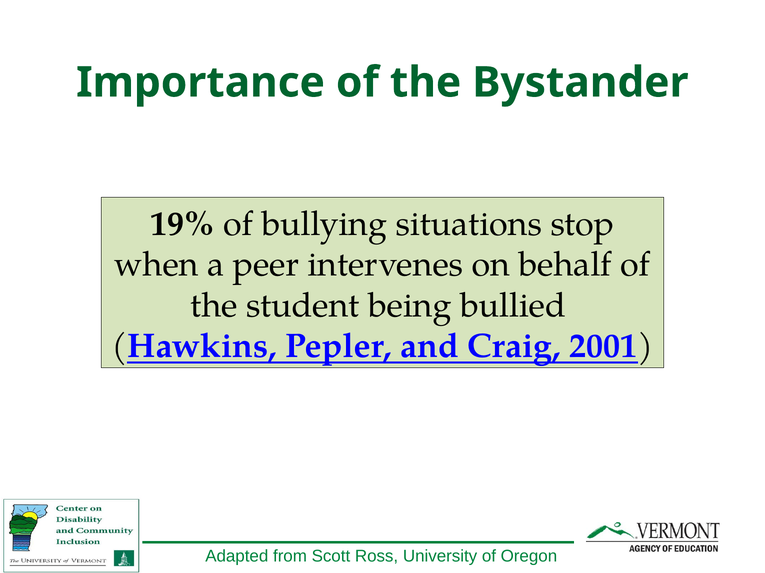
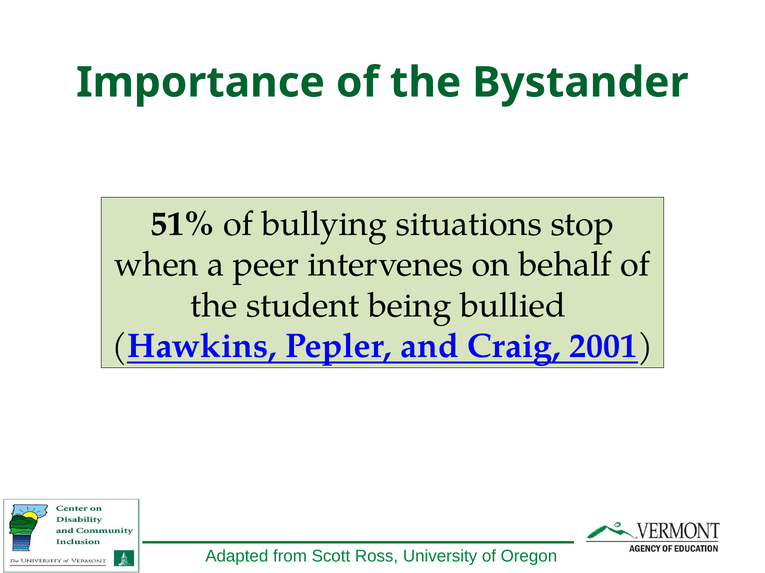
19%: 19% -> 51%
